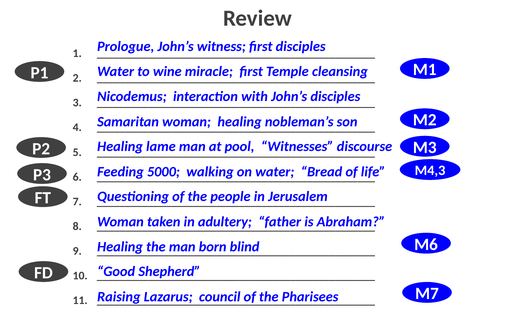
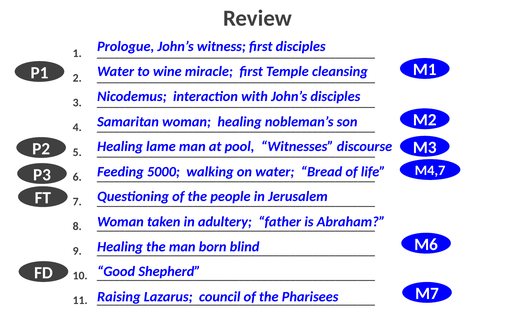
M4,3: M4,3 -> M4,7
